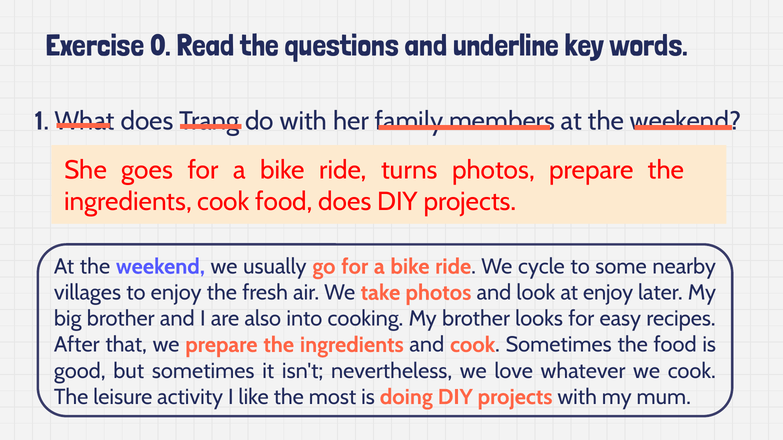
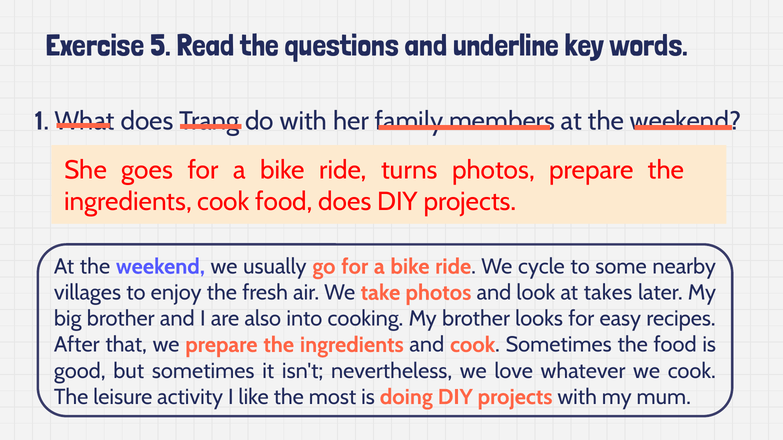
0: 0 -> 5
at enjoy: enjoy -> takes
